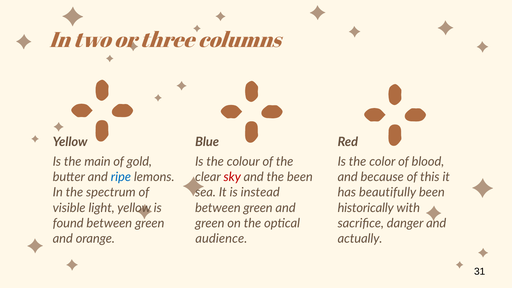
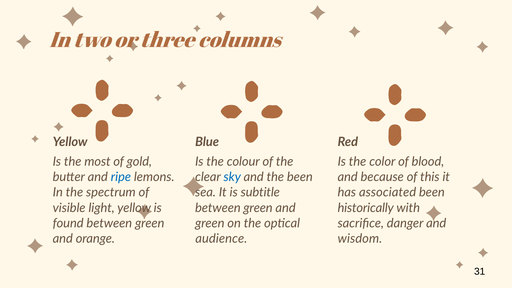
main: main -> most
sky colour: red -> blue
instead: instead -> subtitle
beautifully: beautifully -> associated
actually: actually -> wisdom
